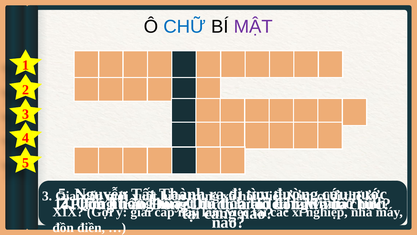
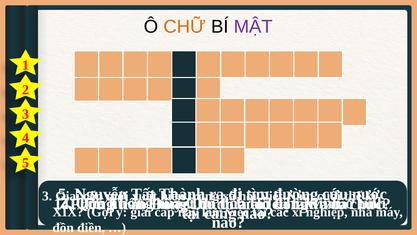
CHỮ colour: blue -> orange
